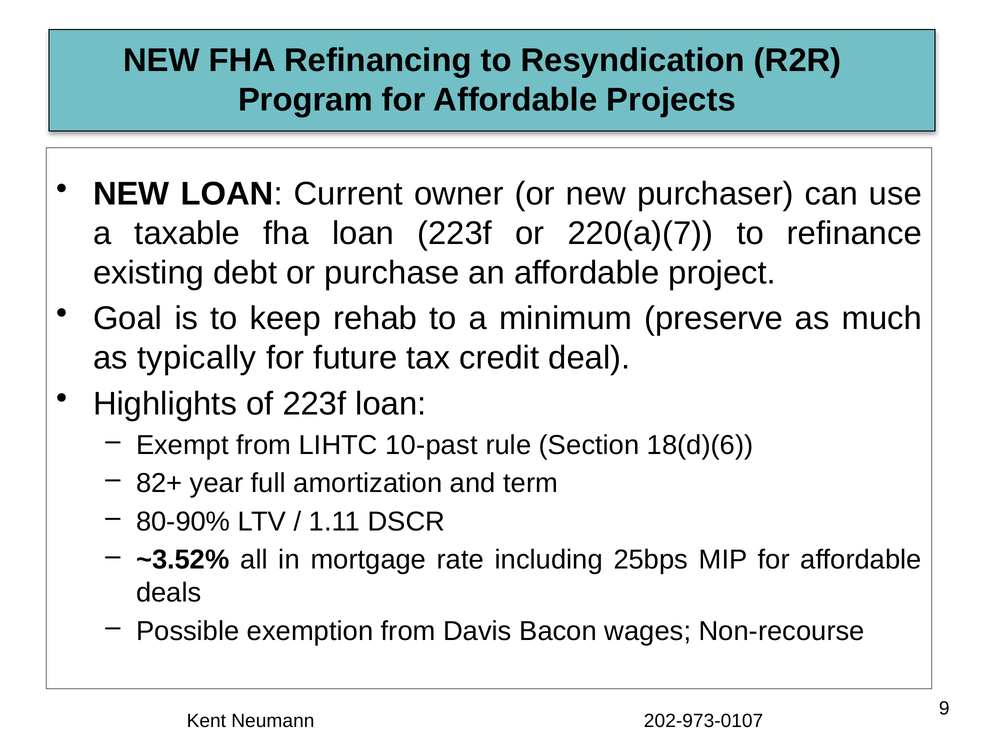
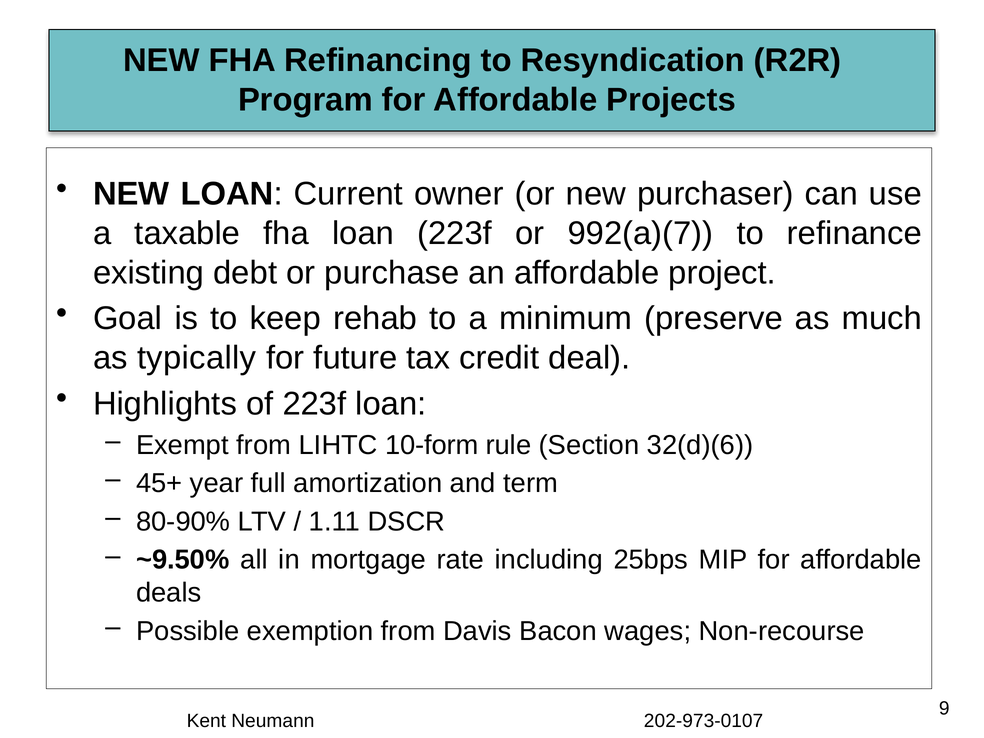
220(a)(7: 220(a)(7 -> 992(a)(7
10-past: 10-past -> 10-form
18(d)(6: 18(d)(6 -> 32(d)(6
82+: 82+ -> 45+
~3.52%: ~3.52% -> ~9.50%
